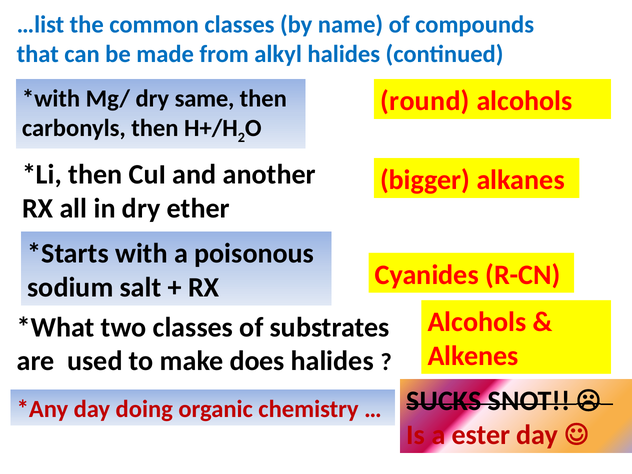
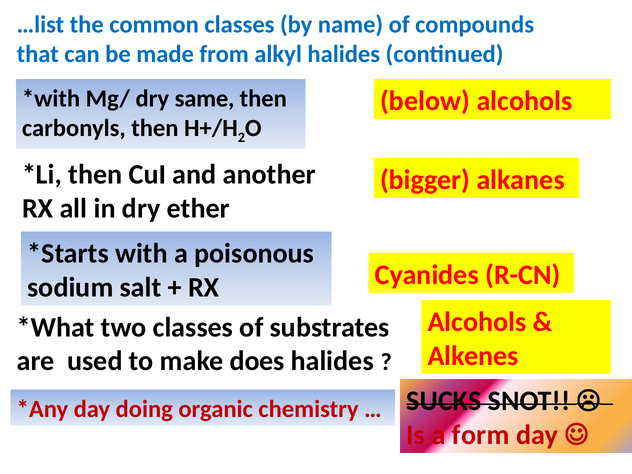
round: round -> below
ester: ester -> form
